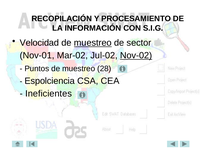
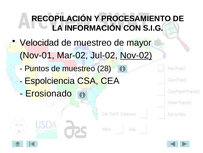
muestreo at (93, 43) underline: present -> none
sector: sector -> mayor
Ineficientes: Ineficientes -> Erosionado
